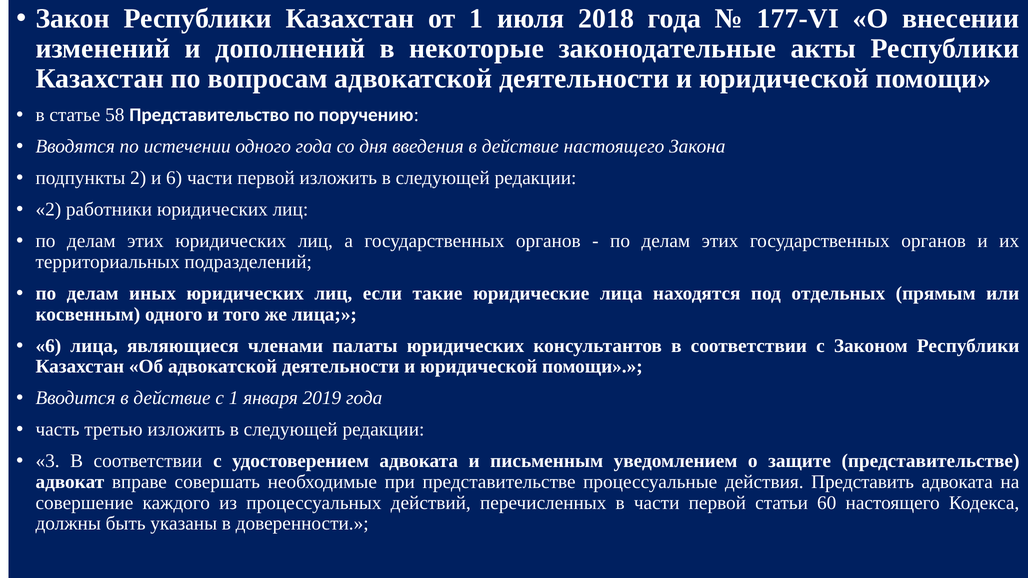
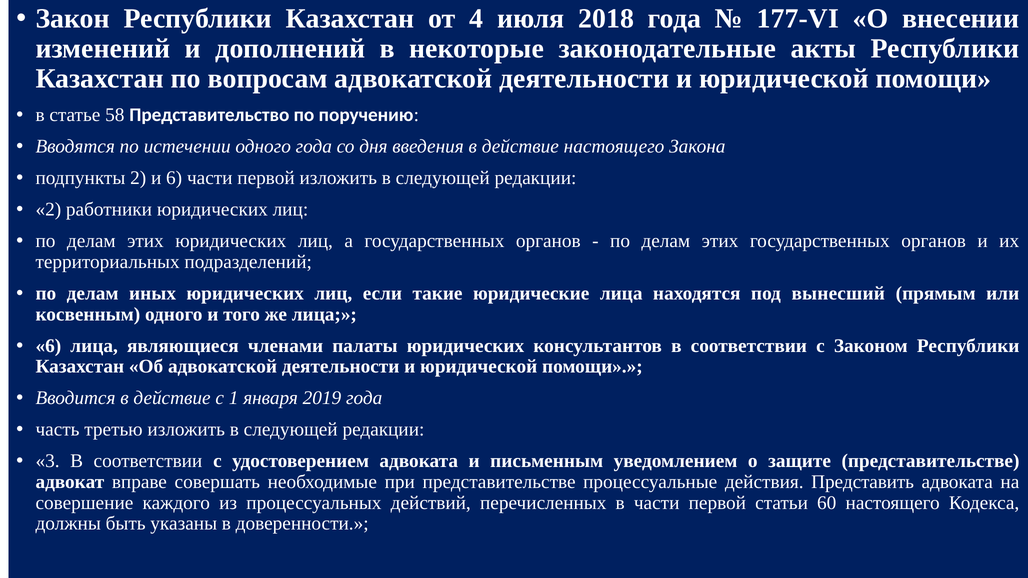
от 1: 1 -> 4
отдельных: отдельных -> вынесший
